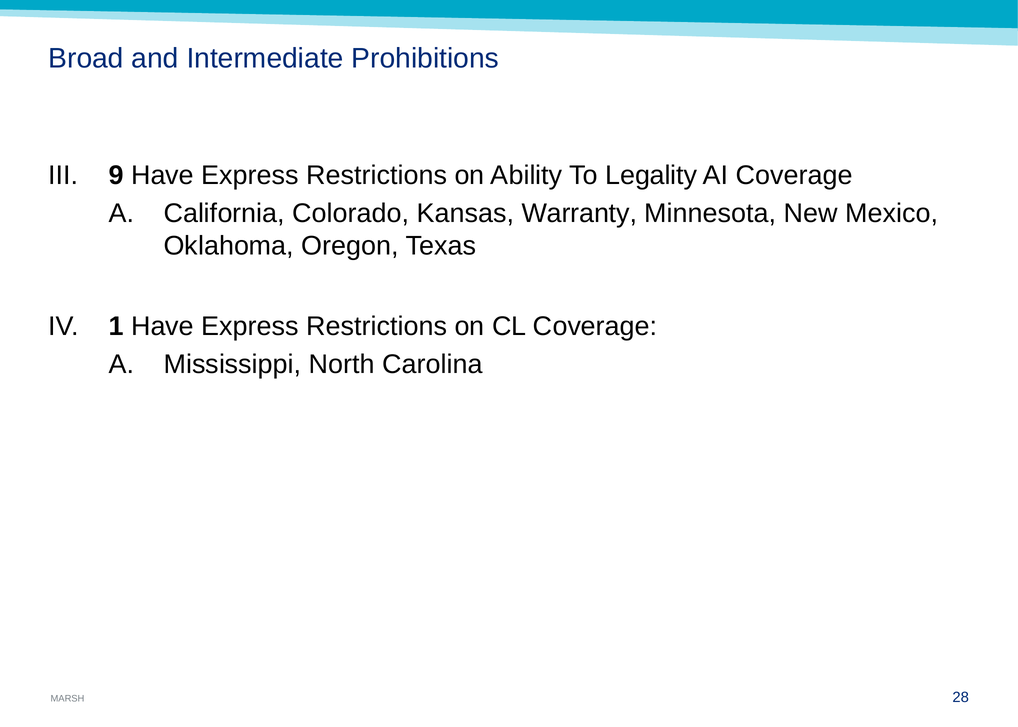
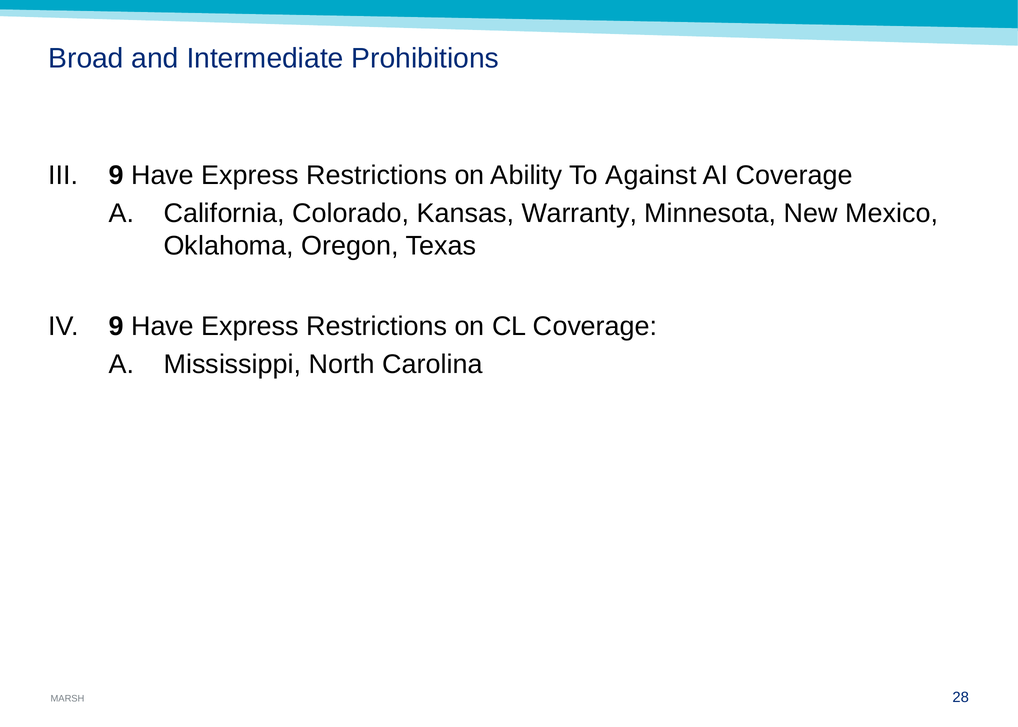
Legality: Legality -> Against
IV 1: 1 -> 9
